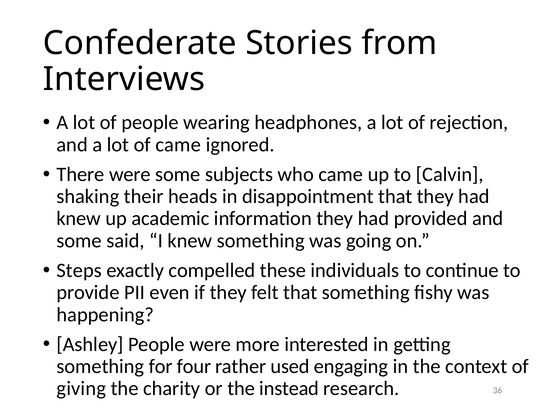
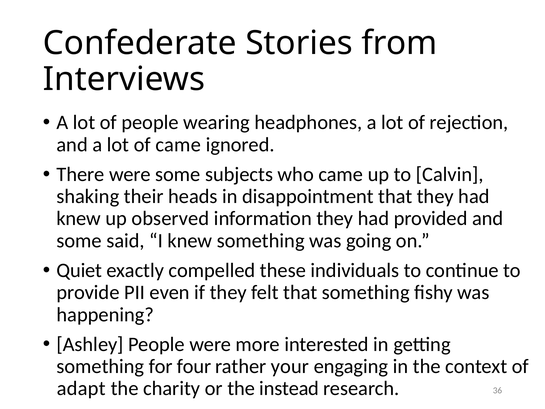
academic: academic -> observed
Steps: Steps -> Quiet
used: used -> your
giving: giving -> adapt
